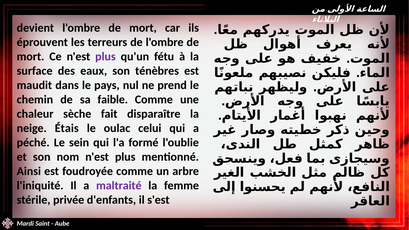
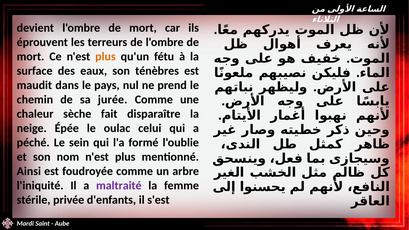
plus at (105, 57) colour: purple -> orange
faible: faible -> jurée
Étais: Étais -> Épée
